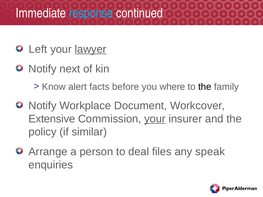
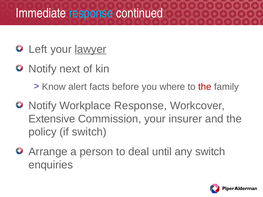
the at (205, 87) colour: black -> red
Workplace Document: Document -> Response
your at (155, 119) underline: present -> none
if similar: similar -> switch
files: files -> until
any speak: speak -> switch
